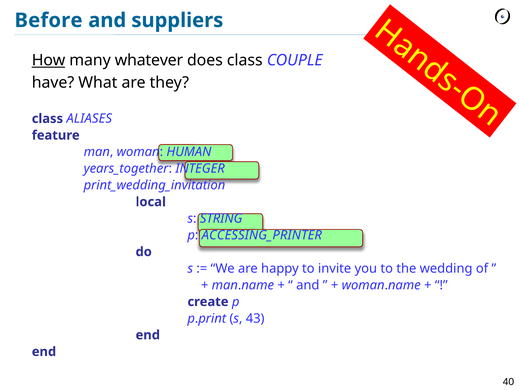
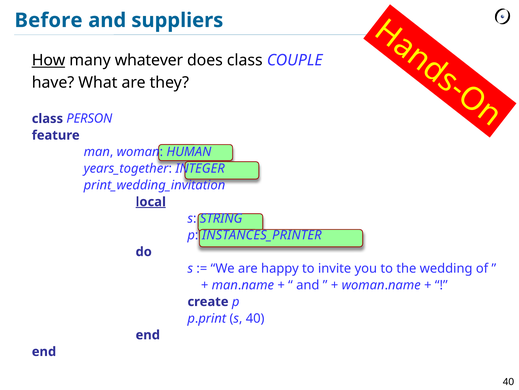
ALIASES: ALIASES -> PERSON
local underline: none -> present
ACCESSING_PRINTER: ACCESSING_PRINTER -> INSTANCES_PRINTER
s 43: 43 -> 40
